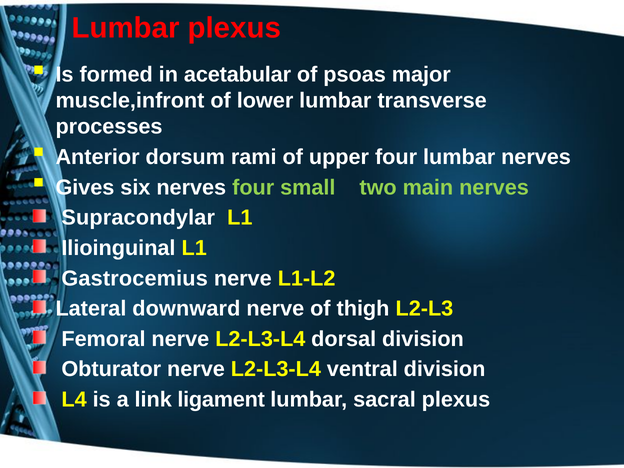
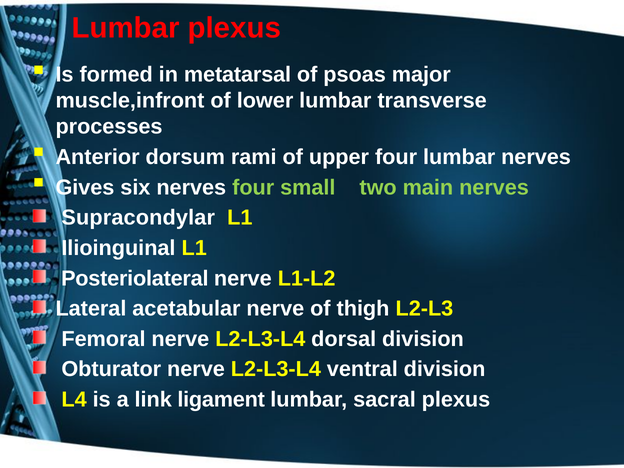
acetabular: acetabular -> metatarsal
Gastrocemius: Gastrocemius -> Posteriolateral
downward: downward -> acetabular
